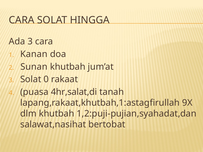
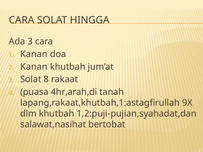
2 Sunan: Sunan -> Kanan
0: 0 -> 8
4hr,salat,di: 4hr,salat,di -> 4hr,arah,di
